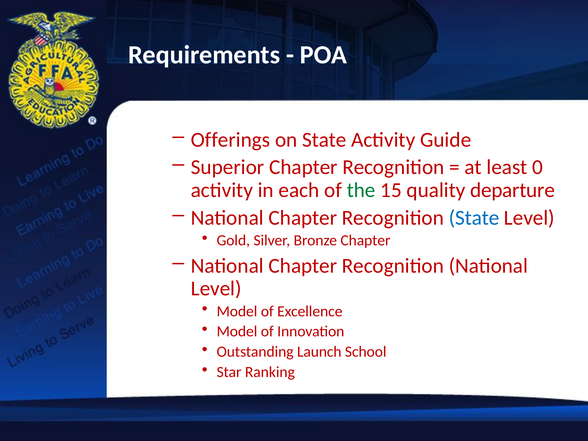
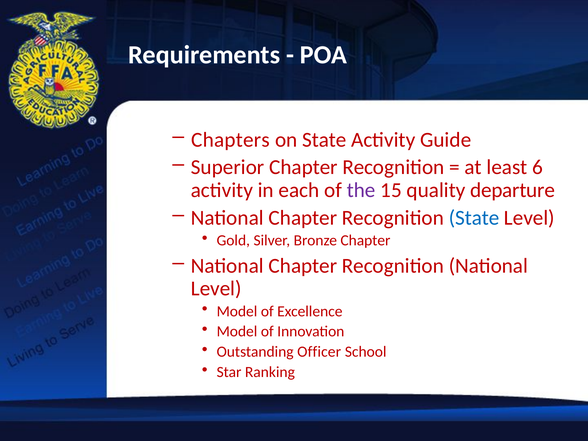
Offerings: Offerings -> Chapters
0: 0 -> 6
the colour: green -> purple
Launch: Launch -> Officer
